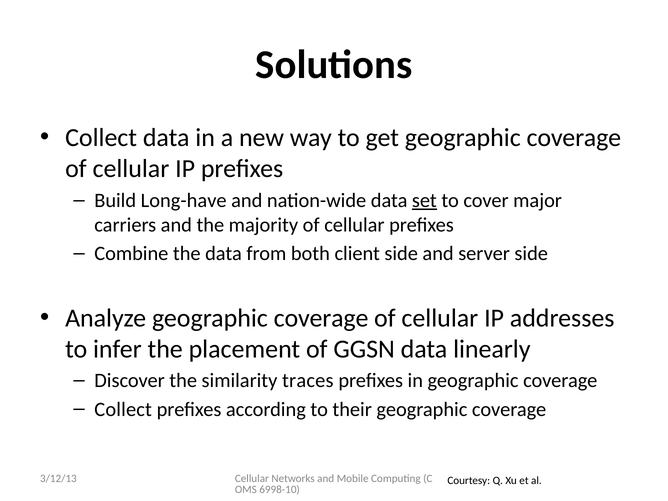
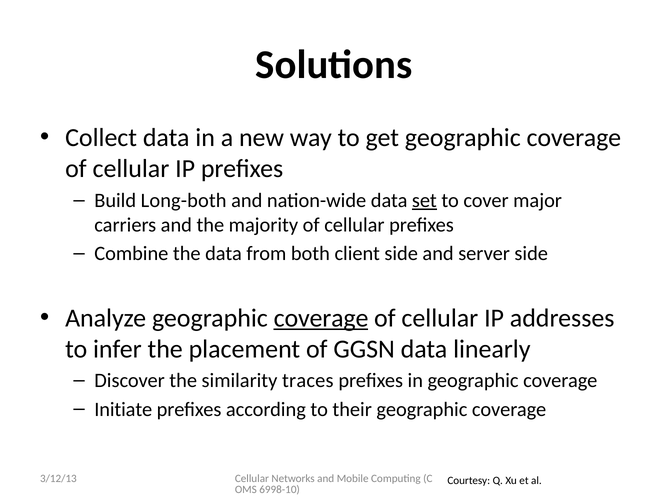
Long-have: Long-have -> Long-both
coverage at (321, 318) underline: none -> present
Collect at (123, 409): Collect -> Initiate
